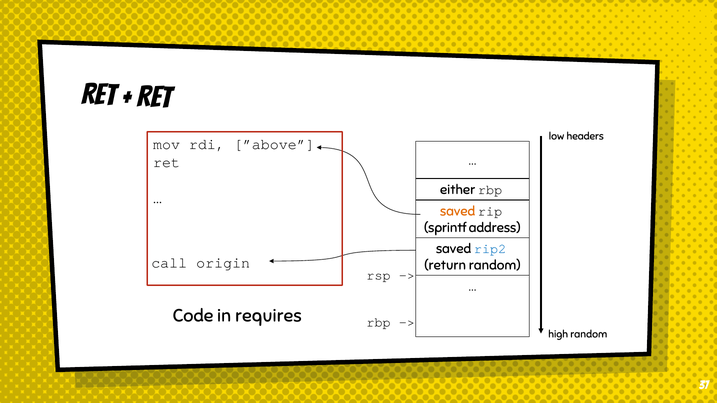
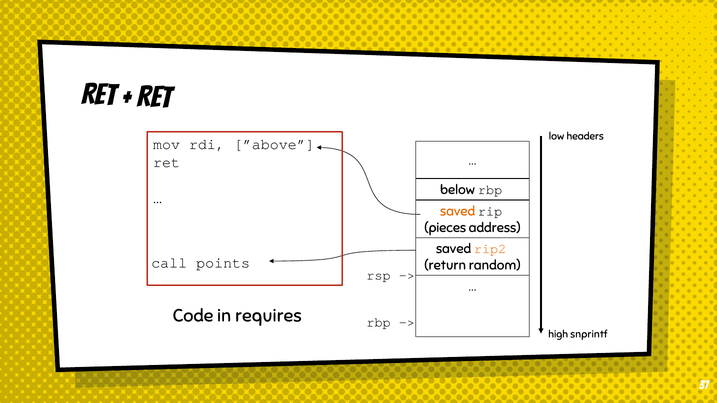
either: either -> below
sprintf: sprintf -> pieces
rip2 colour: blue -> orange
origin: origin -> points
high random: random -> snprintf
